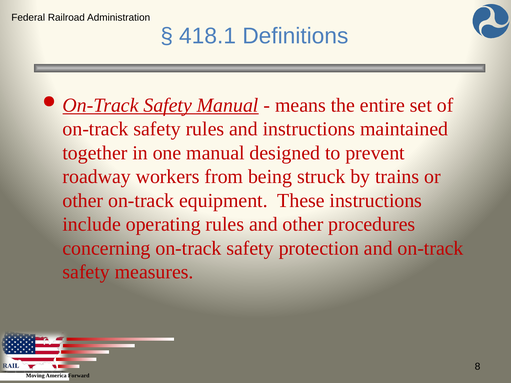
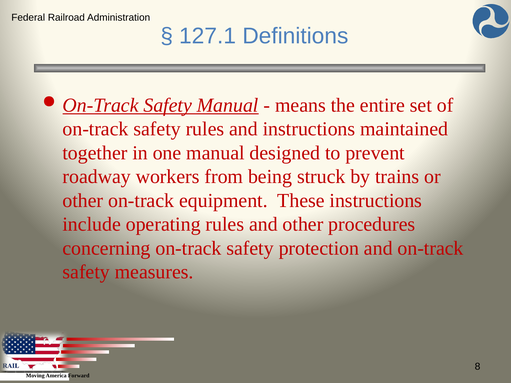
418.1: 418.1 -> 127.1
